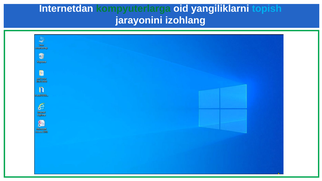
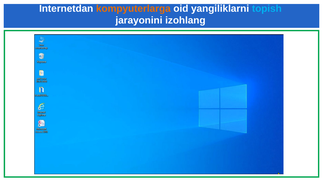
kompyuterlarga colour: green -> orange
